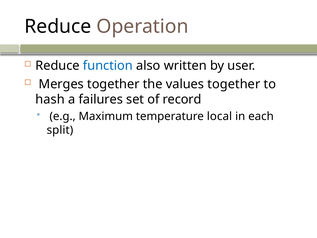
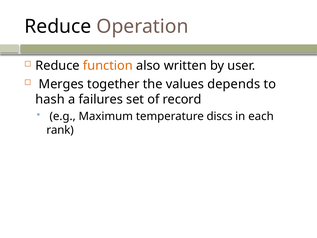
function colour: blue -> orange
values together: together -> depends
local: local -> discs
split: split -> rank
